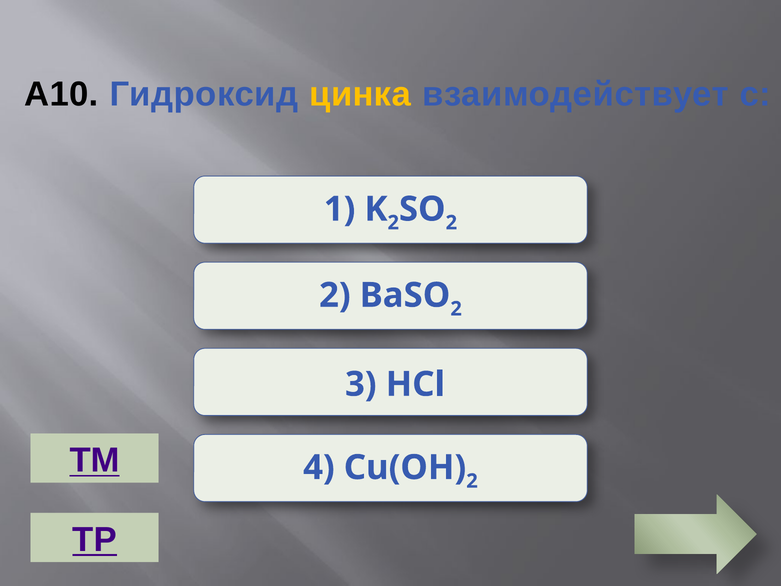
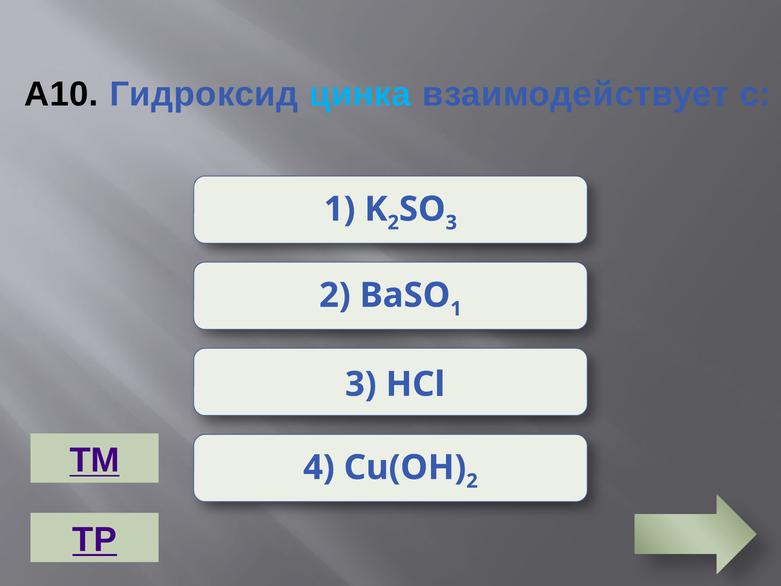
цинка colour: yellow -> light blue
2 at (451, 223): 2 -> 3
2 at (456, 309): 2 -> 1
